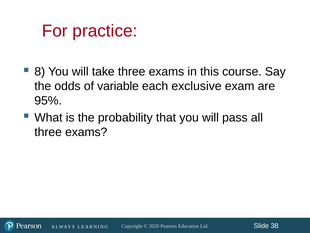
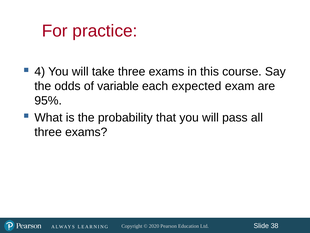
8: 8 -> 4
exclusive: exclusive -> expected
